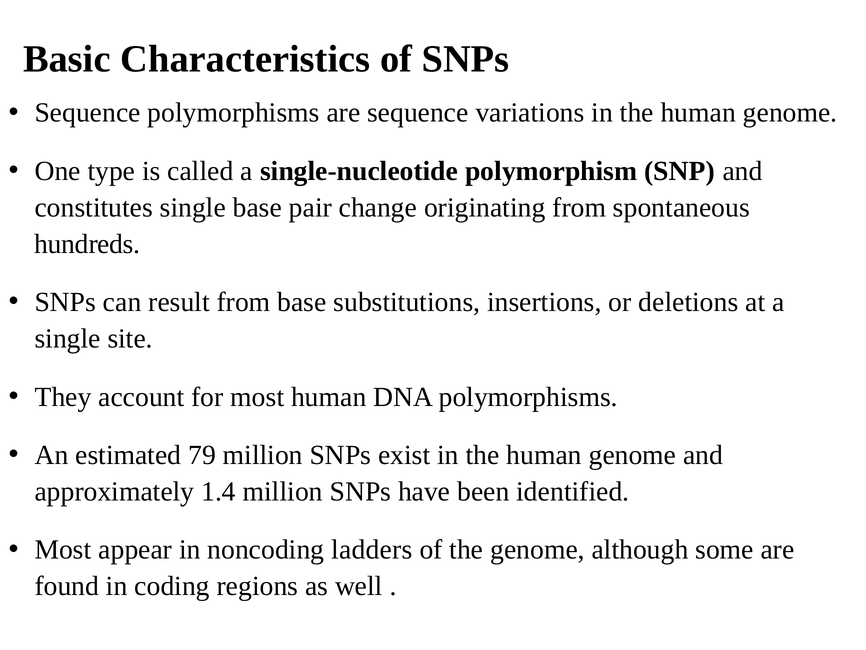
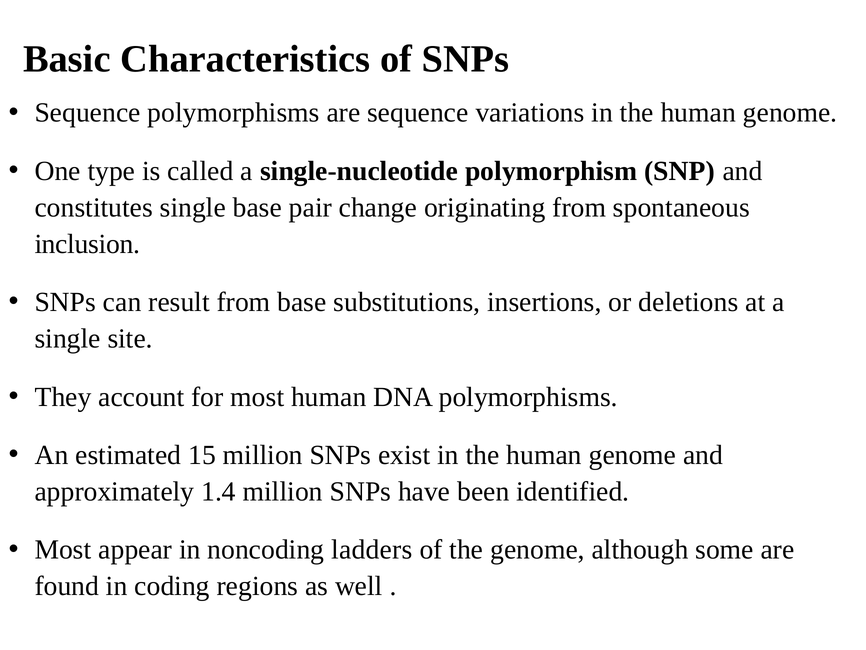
hundreds: hundreds -> inclusion
79: 79 -> 15
